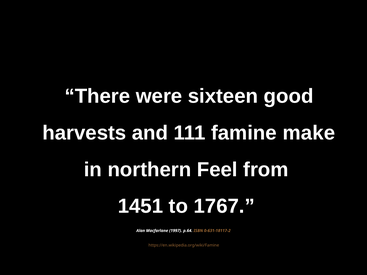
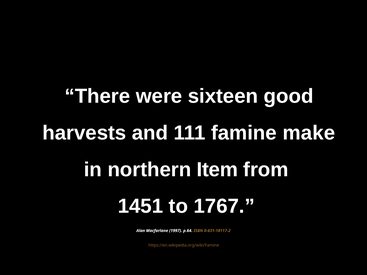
Feel: Feel -> Item
